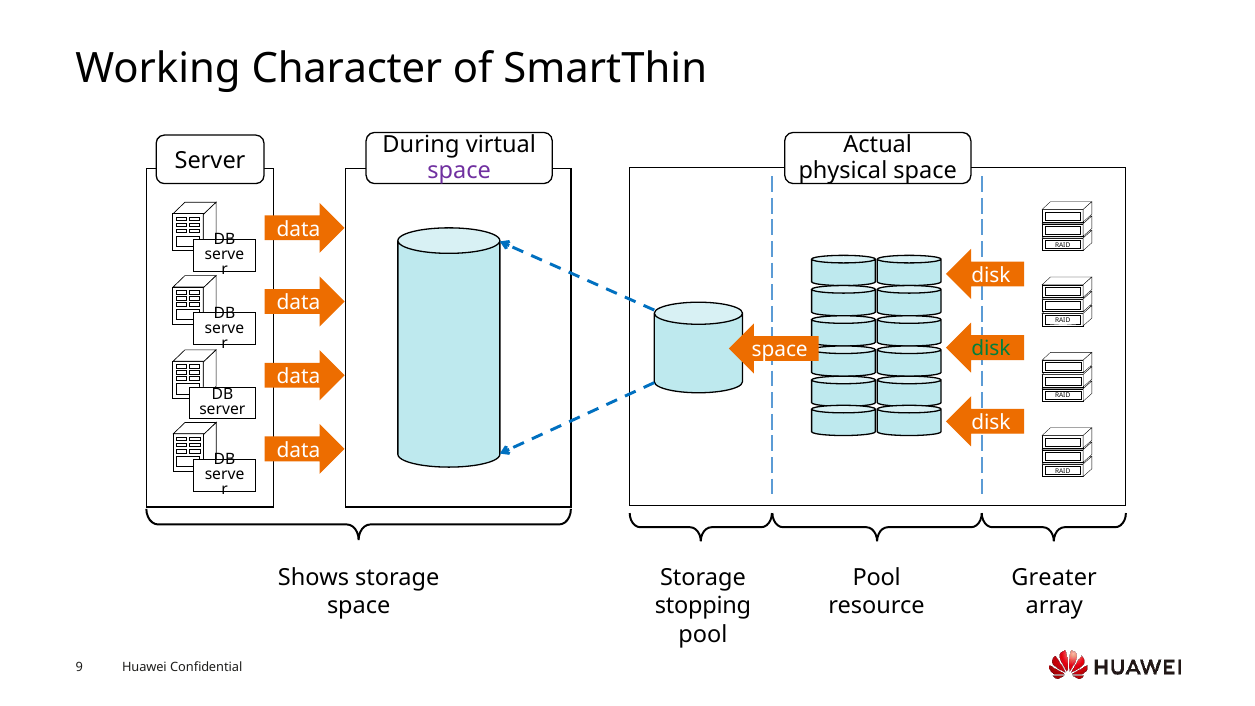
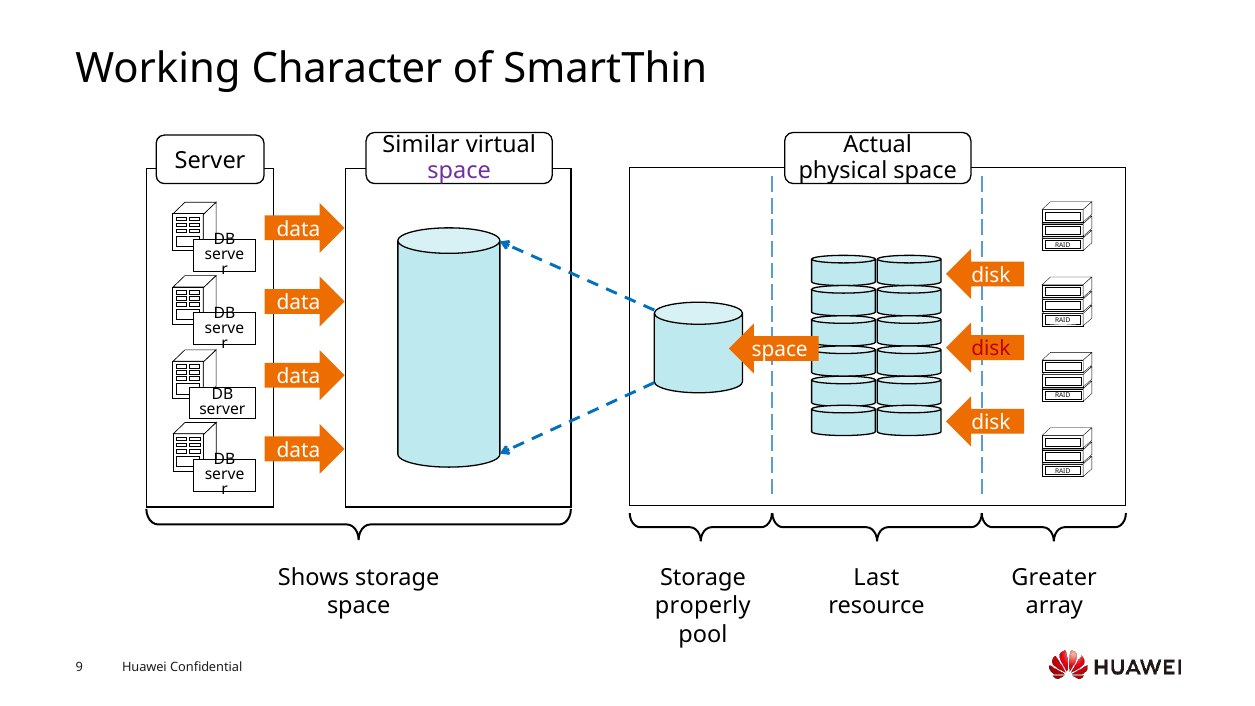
During: During -> Similar
disk at (991, 349) colour: green -> red
Pool at (877, 578): Pool -> Last
stopping: stopping -> properly
